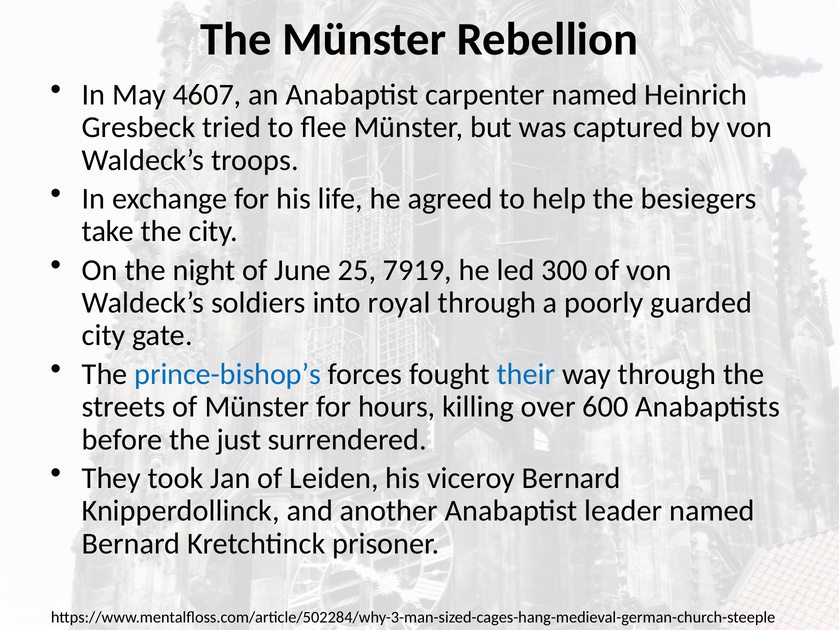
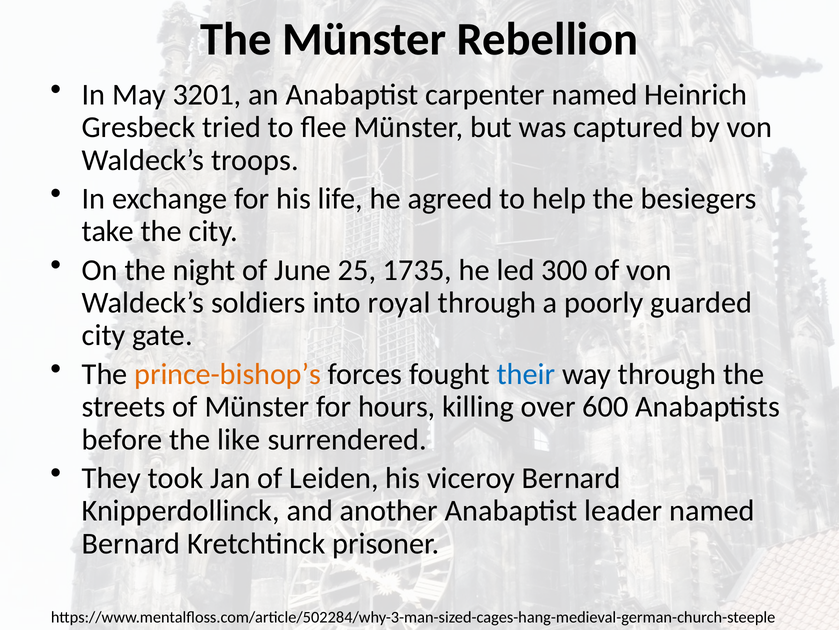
4607: 4607 -> 3201
7919: 7919 -> 1735
prince-bishop’s colour: blue -> orange
just: just -> like
